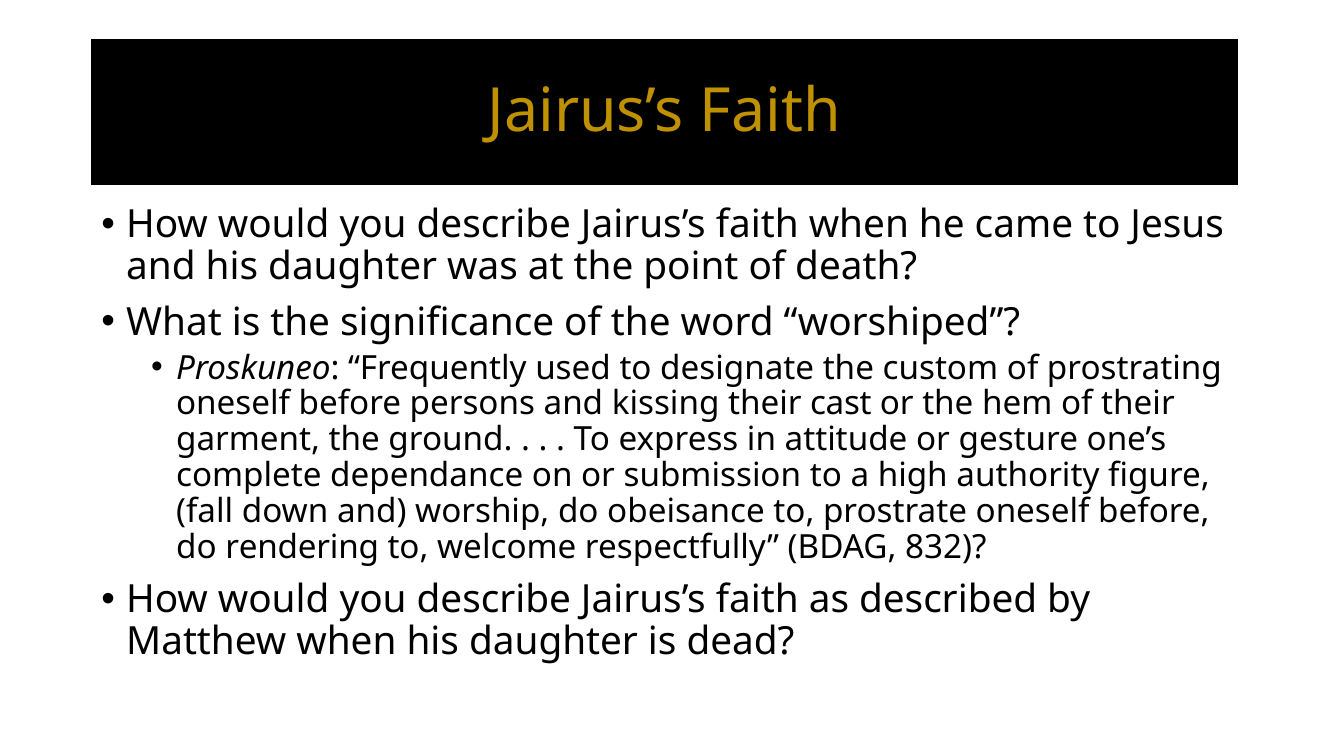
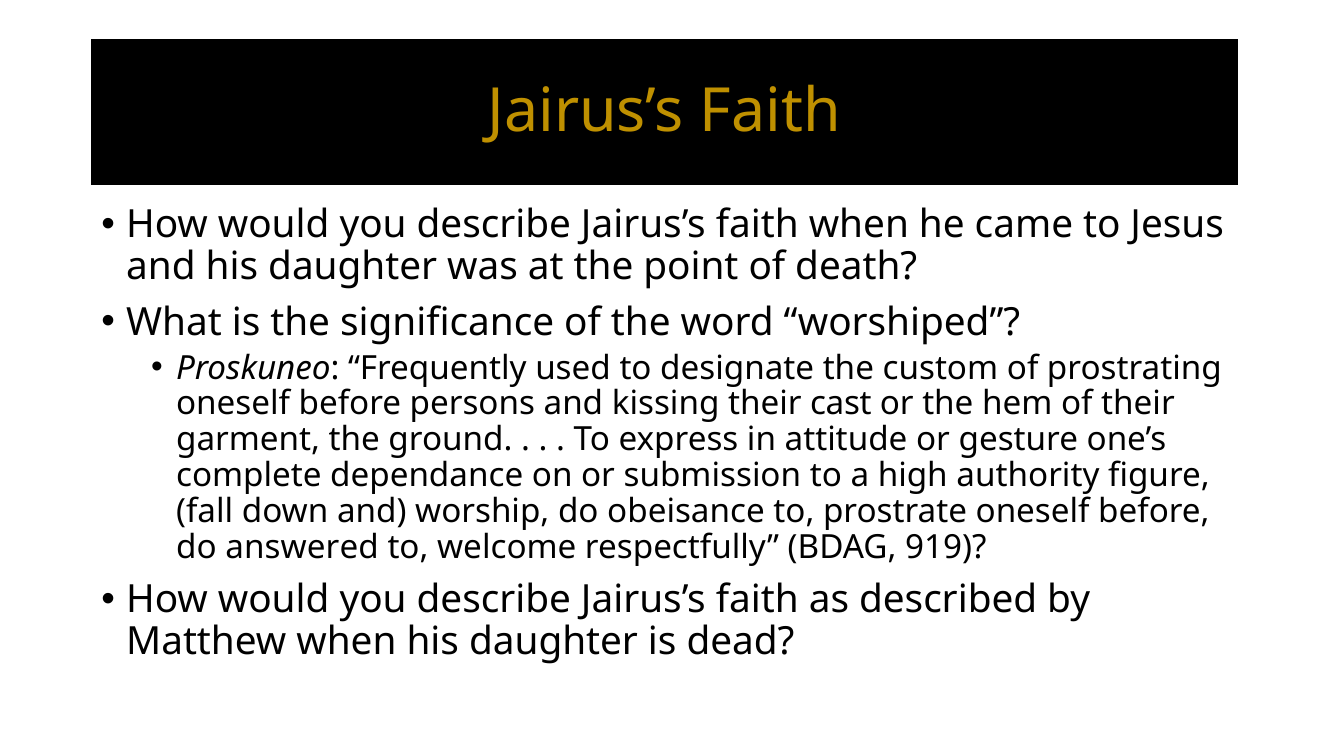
rendering: rendering -> answered
832: 832 -> 919
